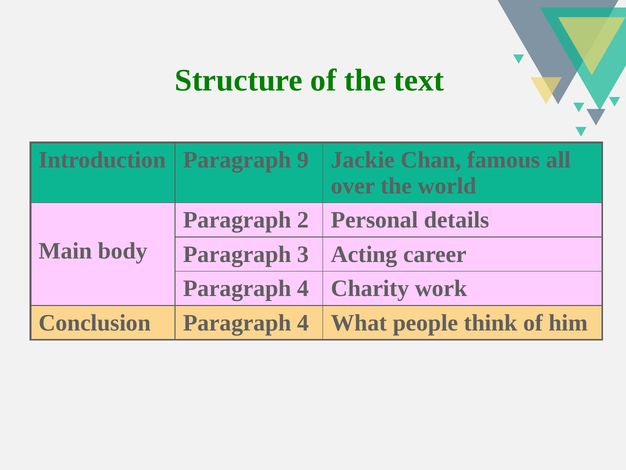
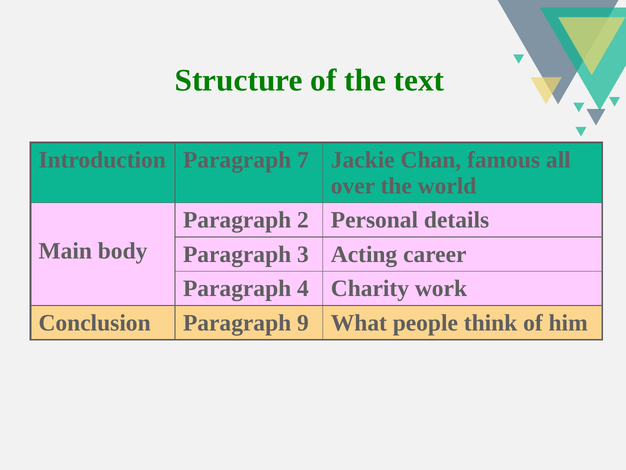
9: 9 -> 7
Conclusion Paragraph 4: 4 -> 9
